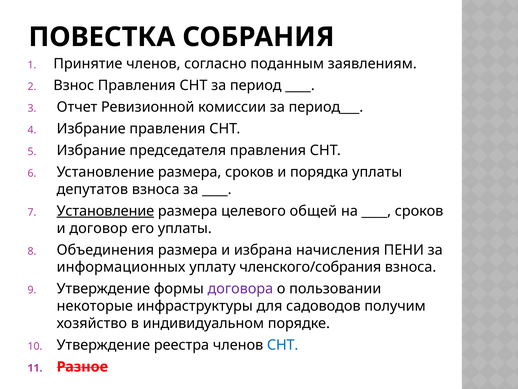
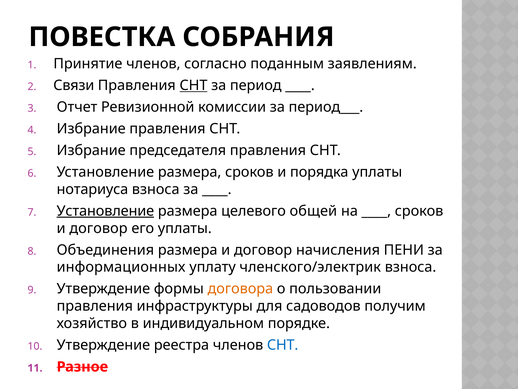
Взнос: Взнос -> Связи
СНТ at (193, 85) underline: none -> present
депутатов: депутатов -> нотариуса
размера и избрана: избрана -> договор
членского/собрания: членского/собрания -> членского/электрик
договора colour: purple -> orange
некоторые at (95, 306): некоторые -> правления
